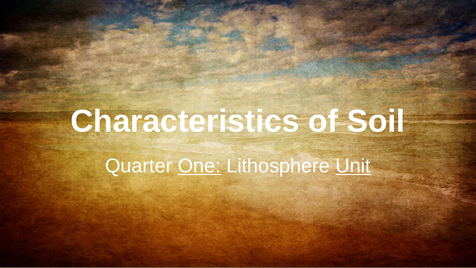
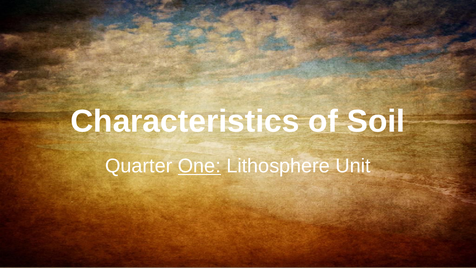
Unit underline: present -> none
